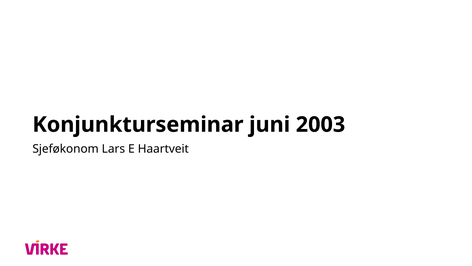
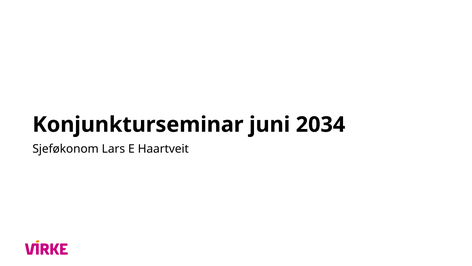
2003: 2003 -> 2034
